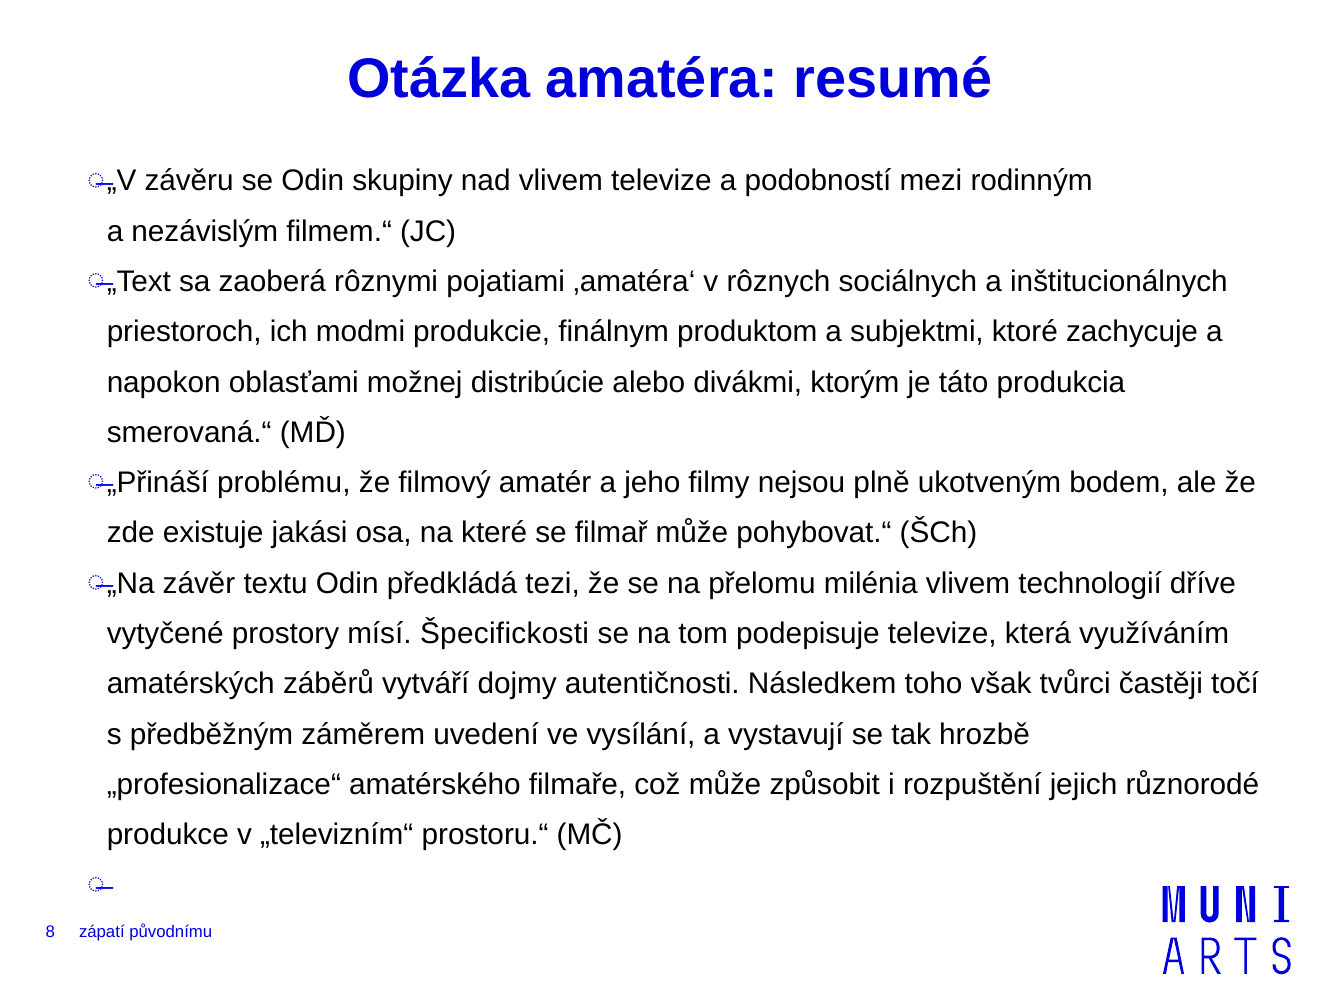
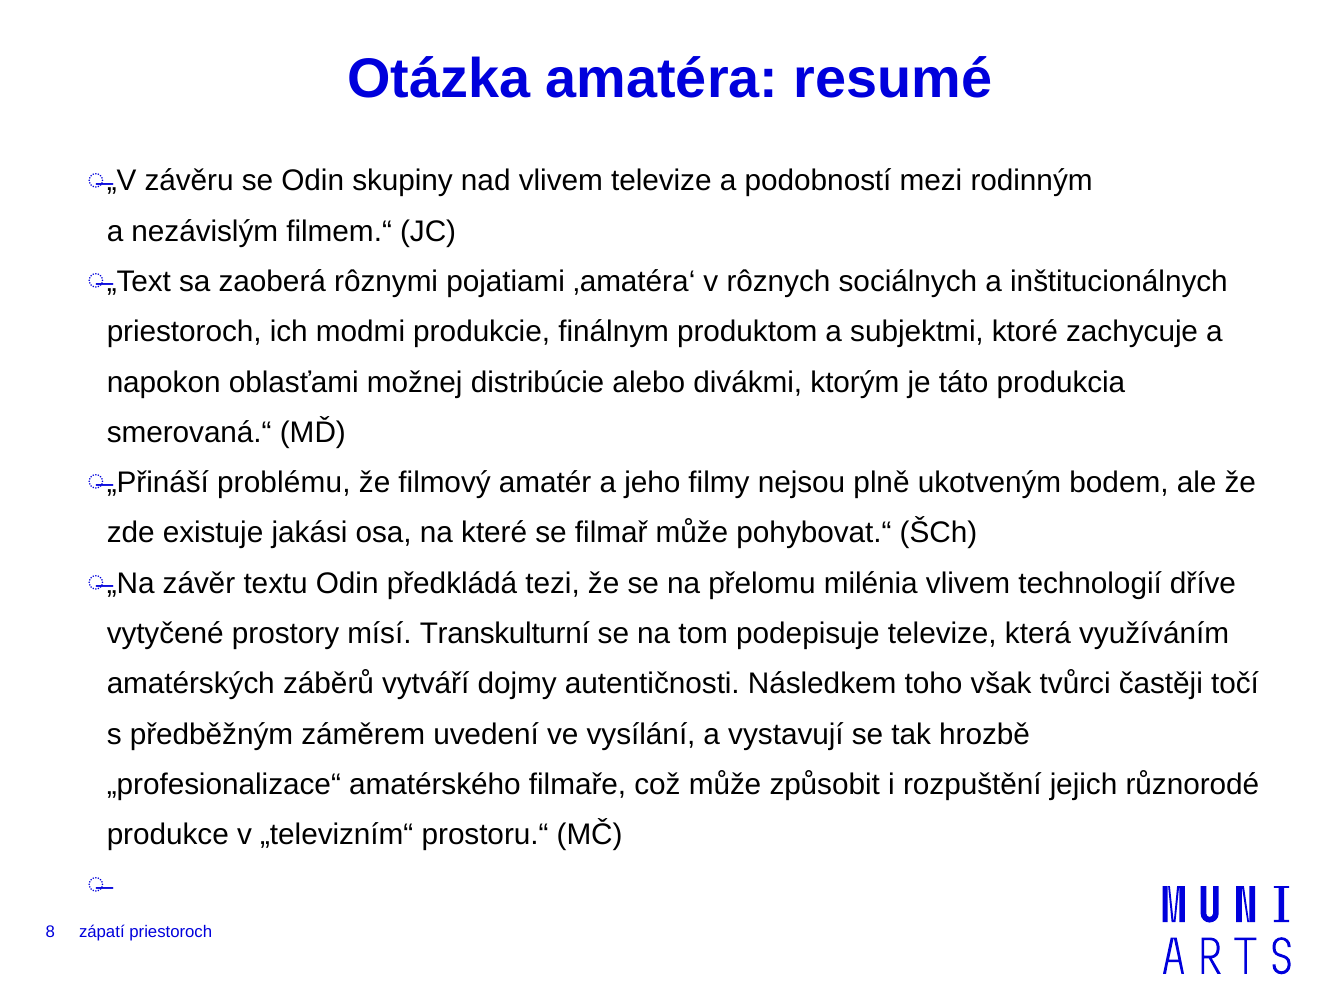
Špecifickosti: Špecifickosti -> Transkulturní
zápatí původnímu: původnímu -> priestoroch
